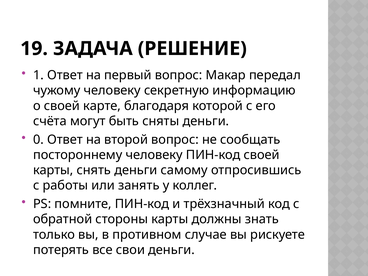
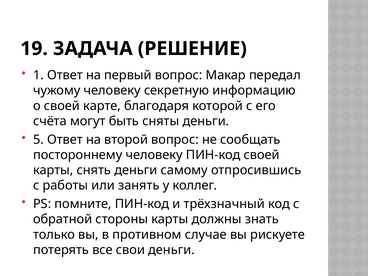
0: 0 -> 5
